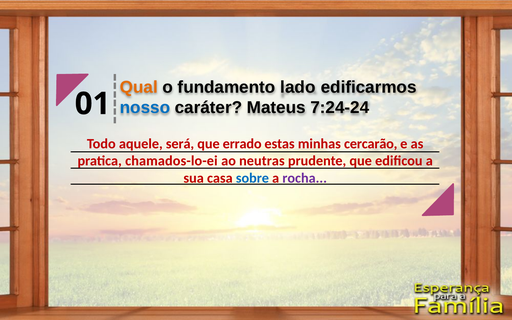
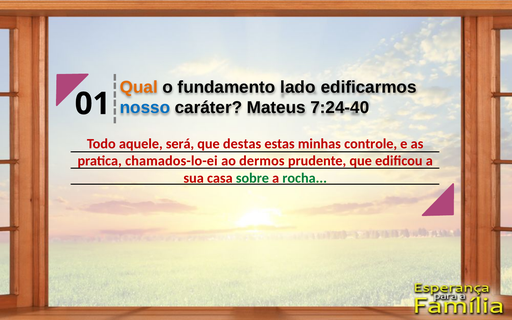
7:24-24: 7:24-24 -> 7:24-40
errado: errado -> destas
cercarão: cercarão -> controle
neutras: neutras -> dermos
sobre colour: blue -> green
rocha colour: purple -> green
